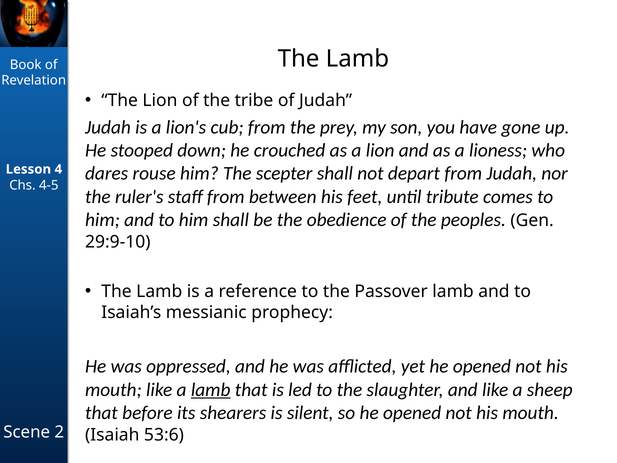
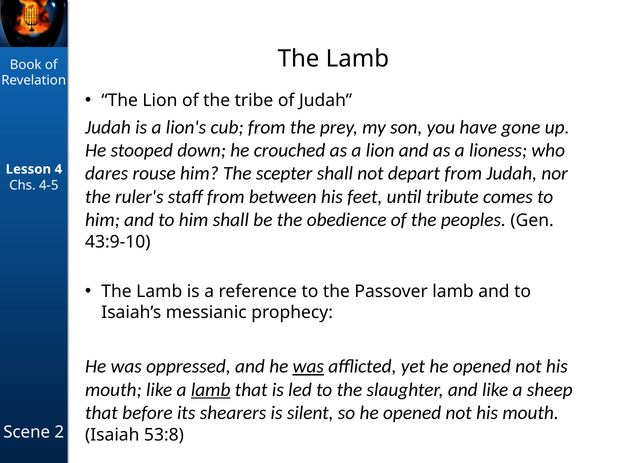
29:9-10: 29:9-10 -> 43:9-10
was at (308, 366) underline: none -> present
53:6: 53:6 -> 53:8
